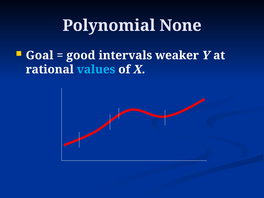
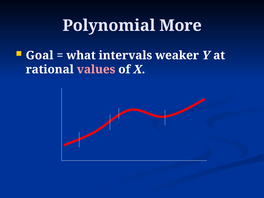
None: None -> More
good: good -> what
values colour: light blue -> pink
